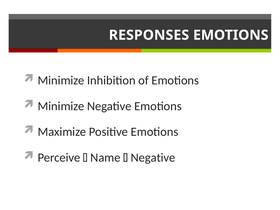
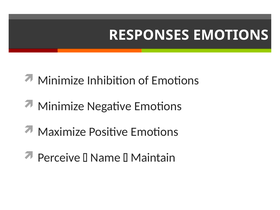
Negative at (153, 158): Negative -> Maintain
